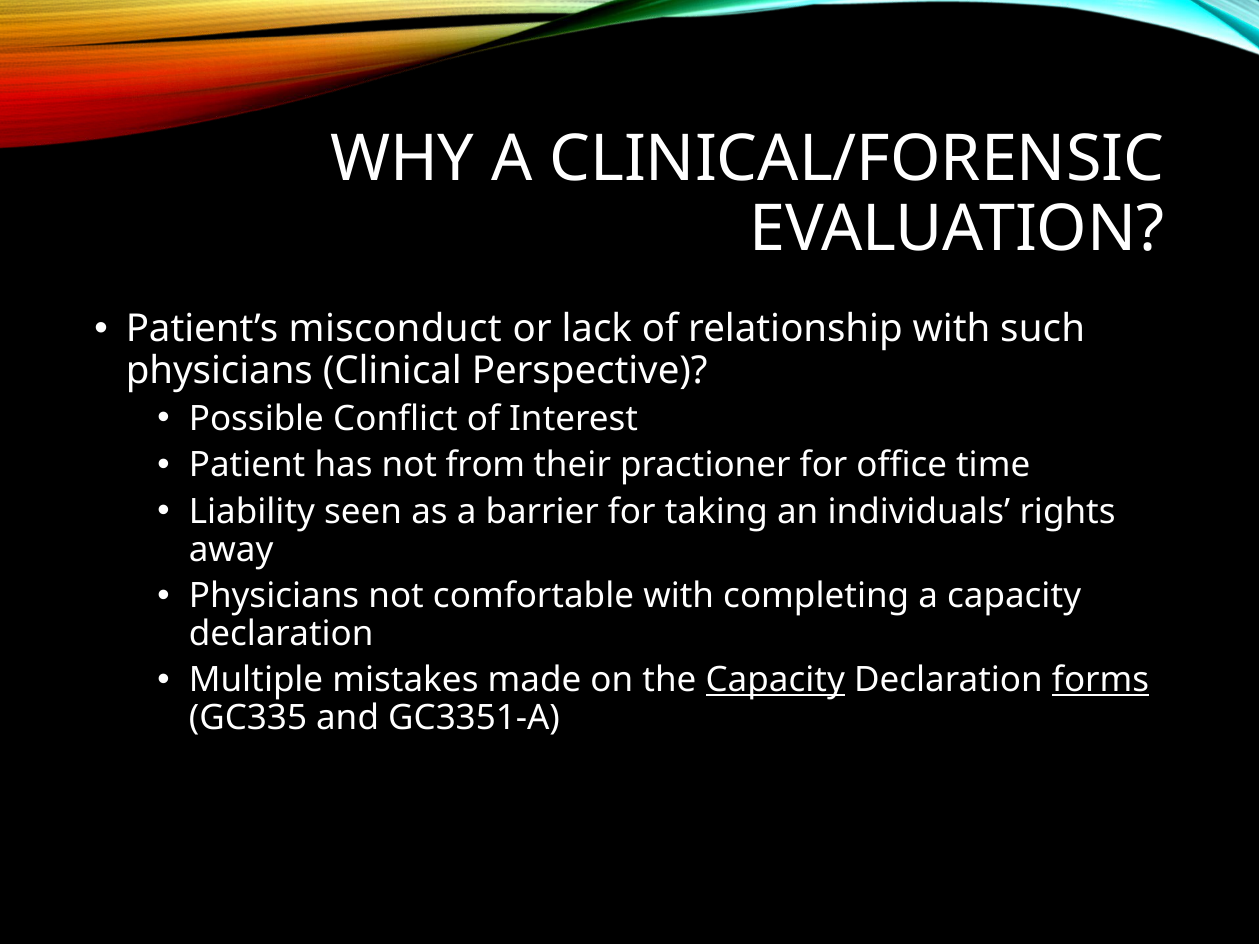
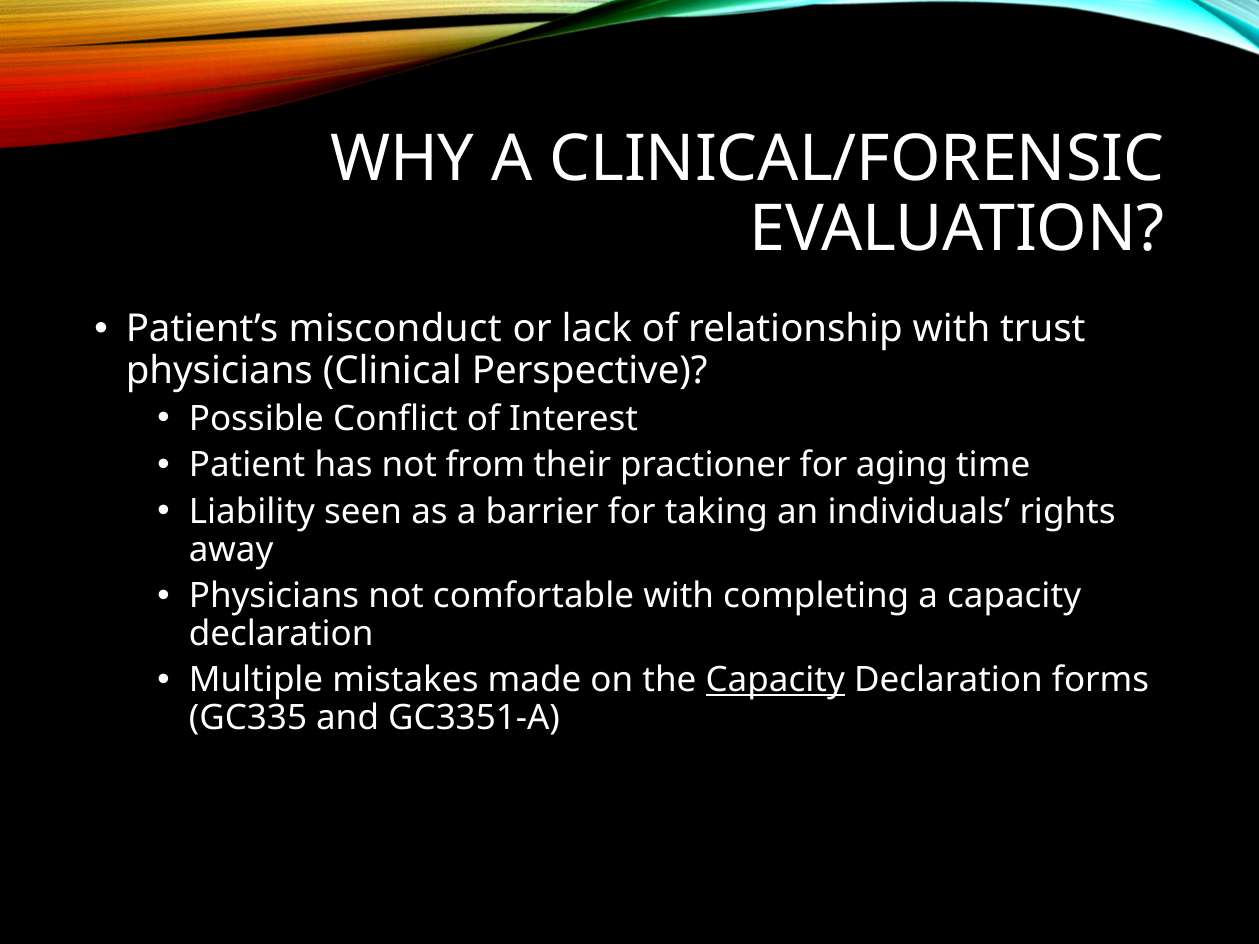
such: such -> trust
office: office -> aging
forms underline: present -> none
